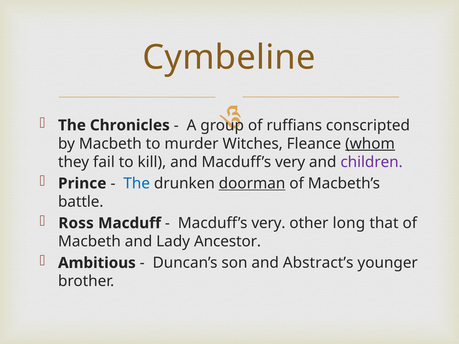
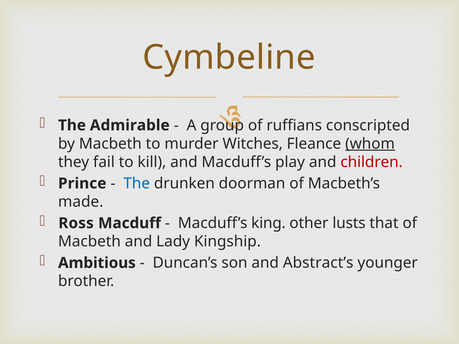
Chronicles: Chronicles -> Admirable
and Macduff’s very: very -> play
children colour: purple -> red
doorman underline: present -> none
battle: battle -> made
very at (268, 223): very -> king
long: long -> lusts
Ancestor: Ancestor -> Kingship
